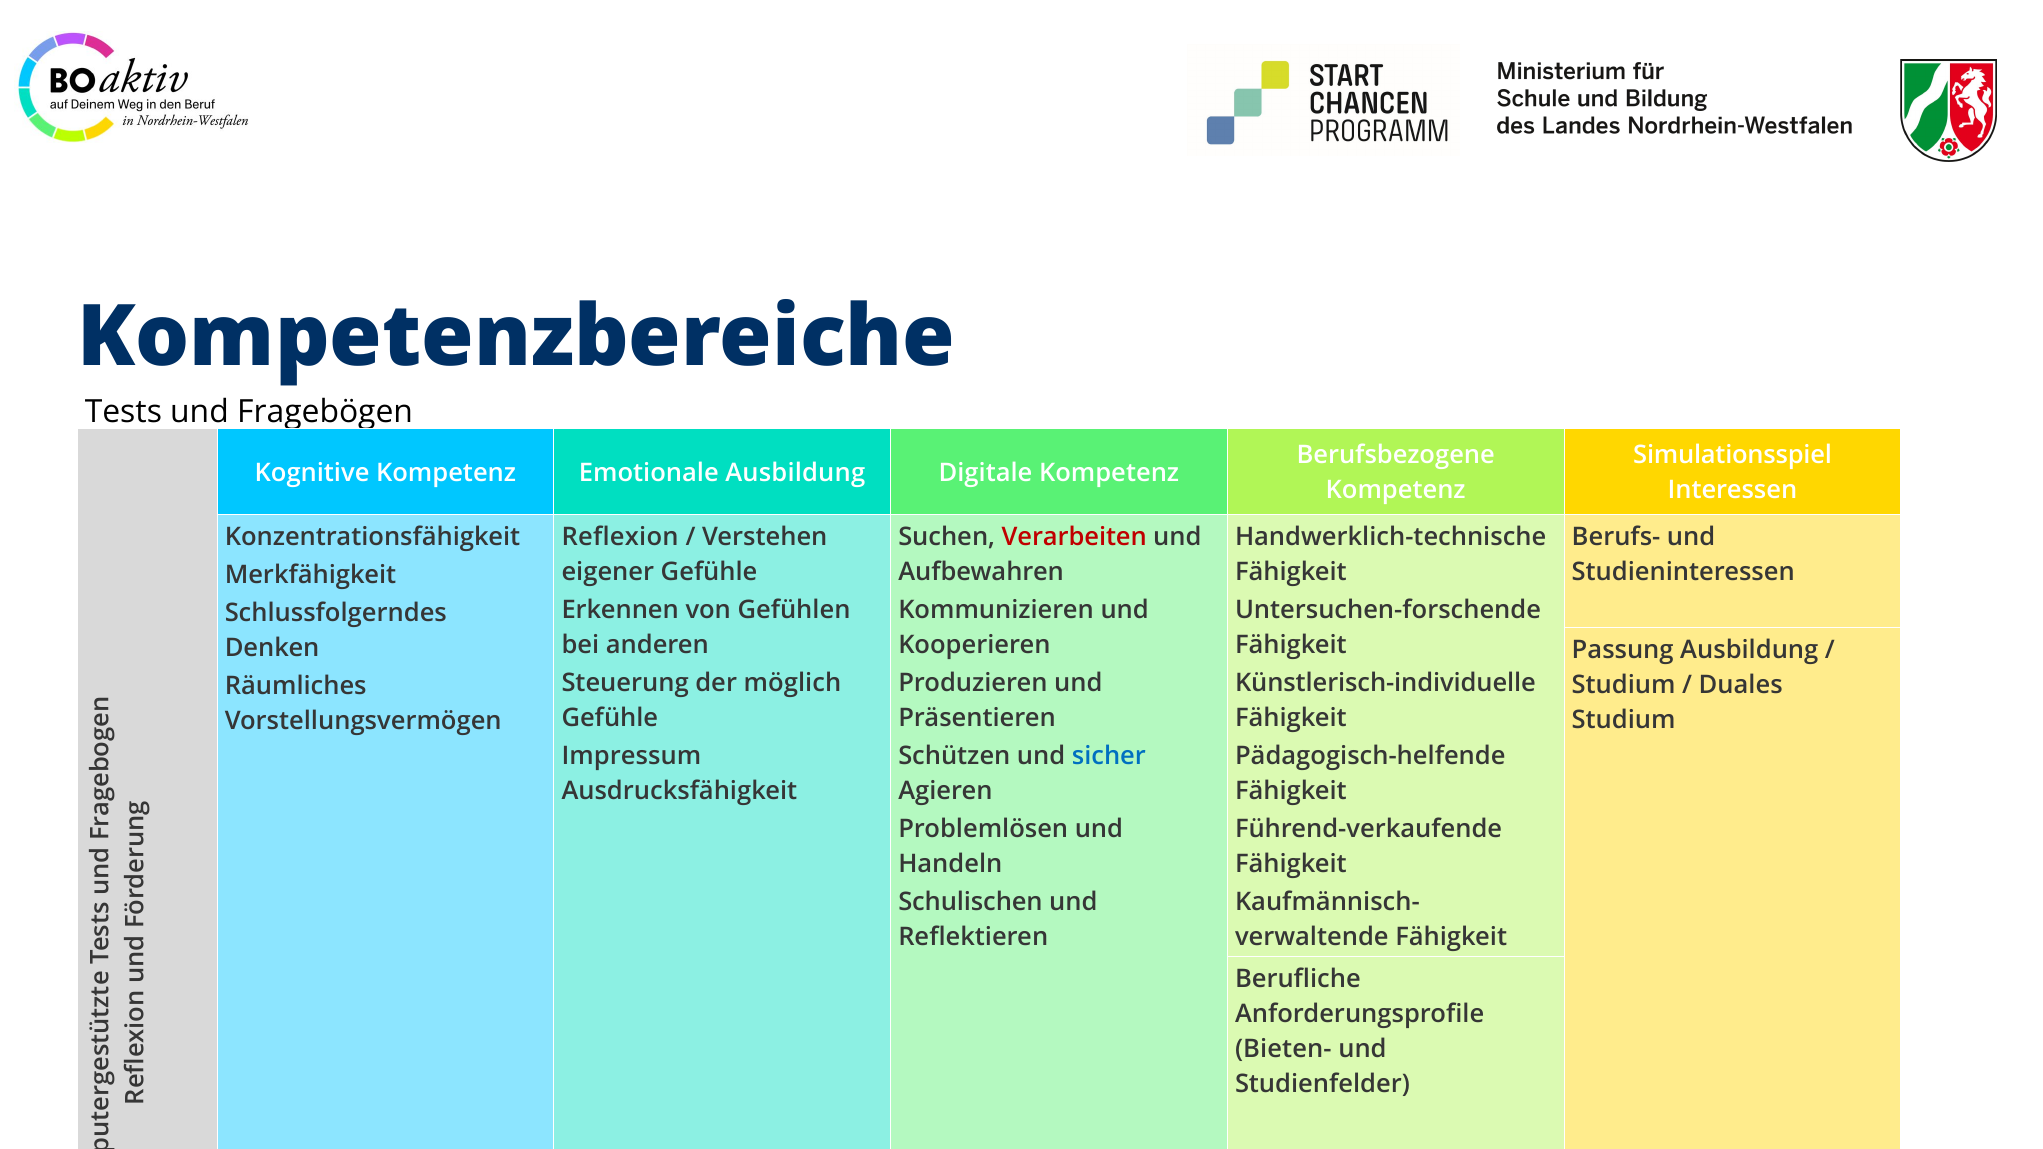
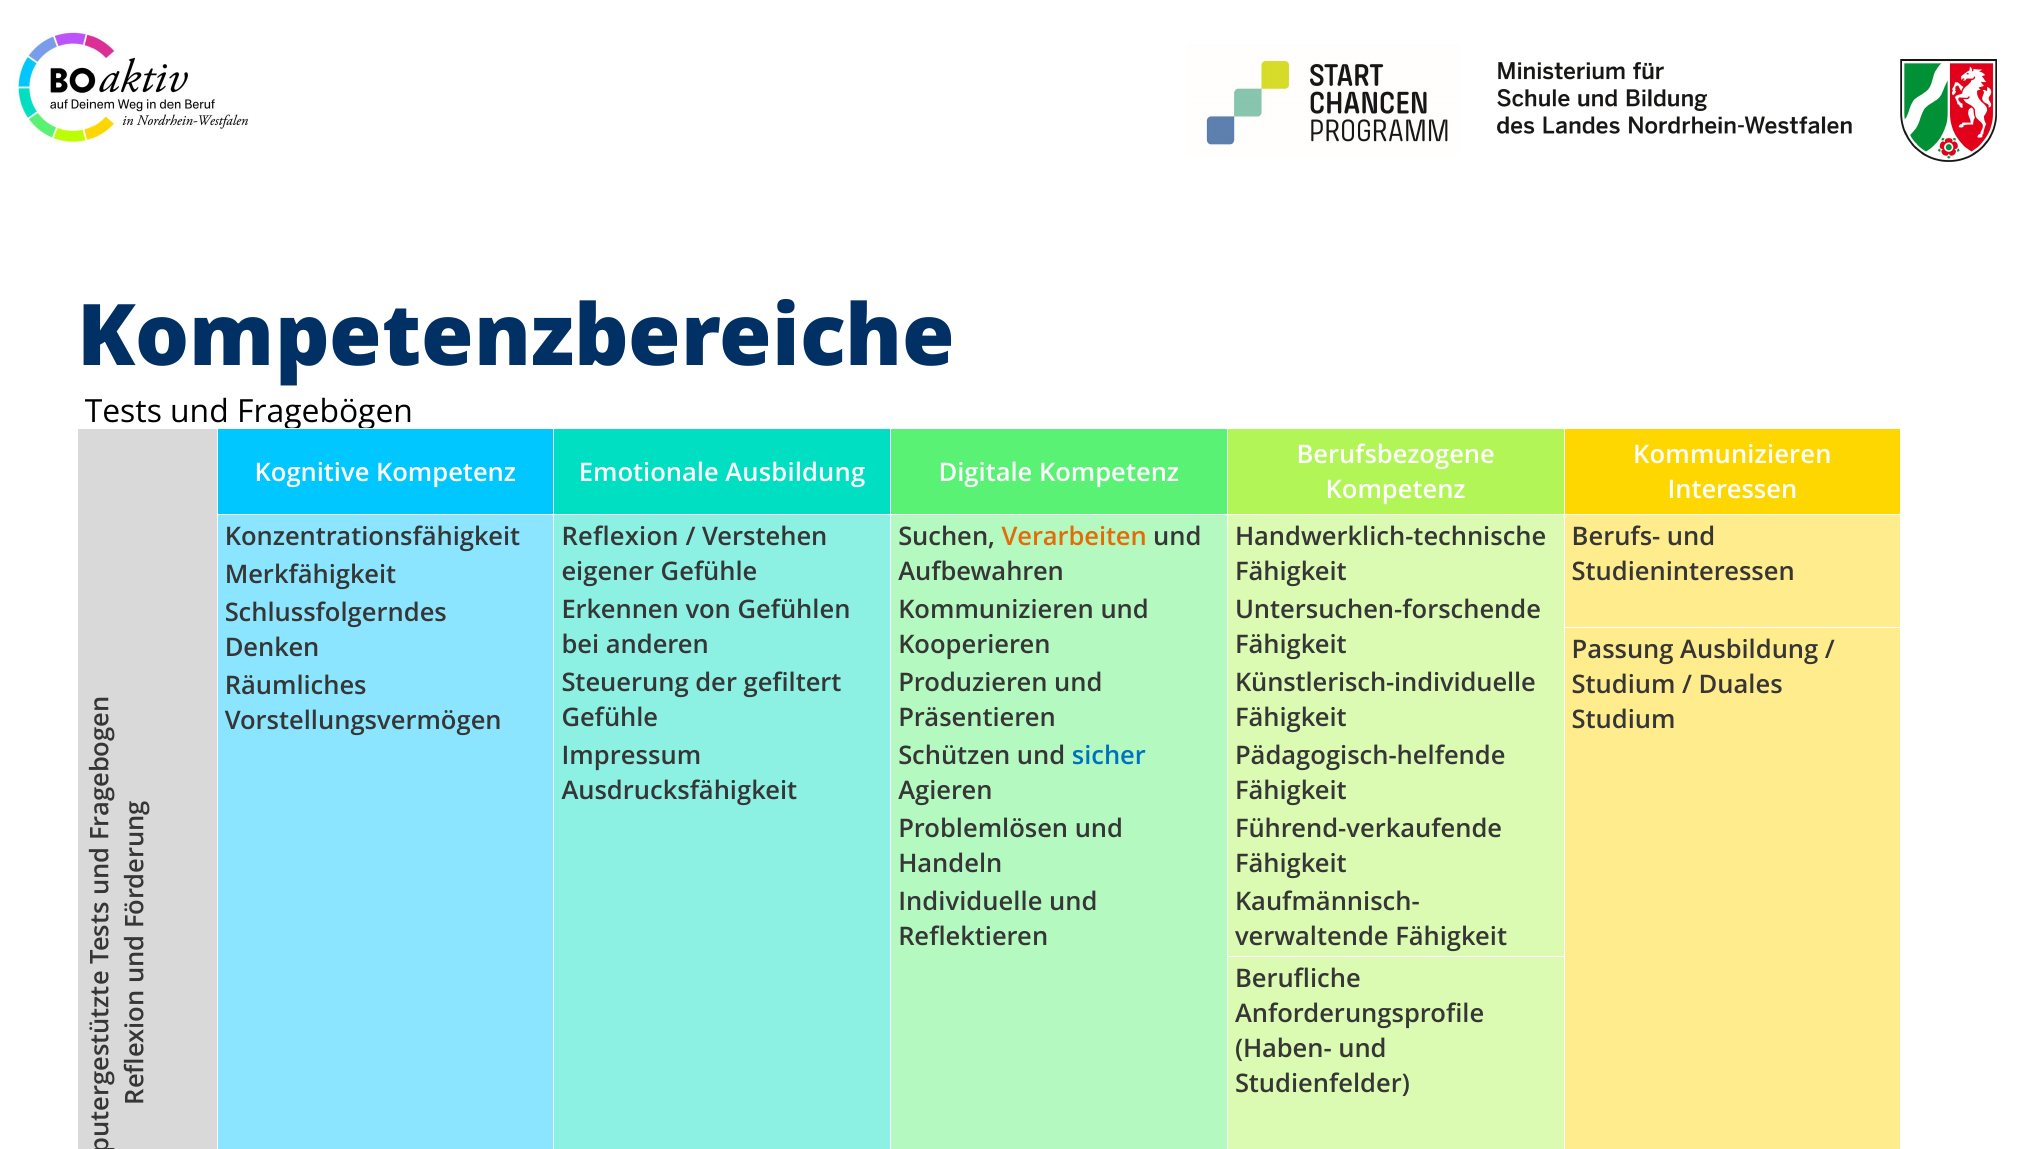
Simulationsspiel at (1733, 456): Simulationsspiel -> Kommunizieren
Verarbeiten colour: red -> orange
möglich: möglich -> gefiltert
Schulischen: Schulischen -> Individuelle
Bieten-: Bieten- -> Haben-
